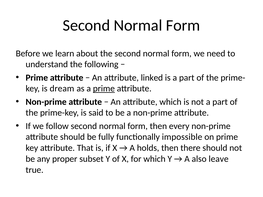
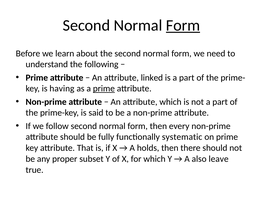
Form at (183, 25) underline: none -> present
dream: dream -> having
impossible: impossible -> systematic
